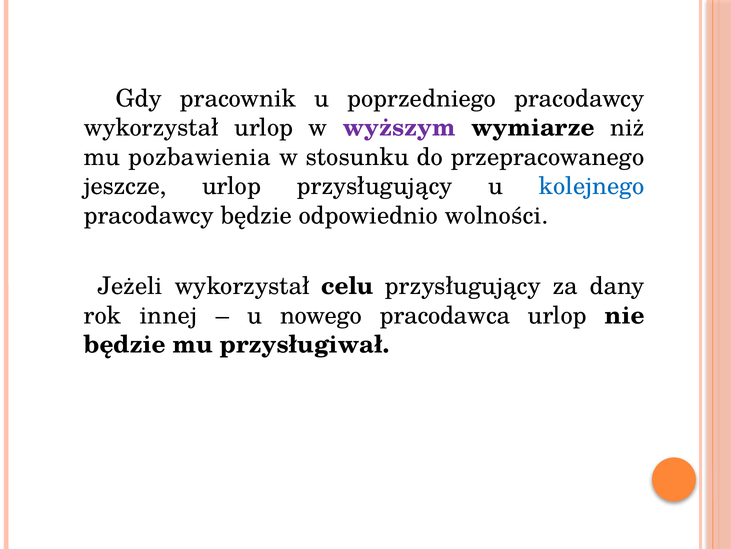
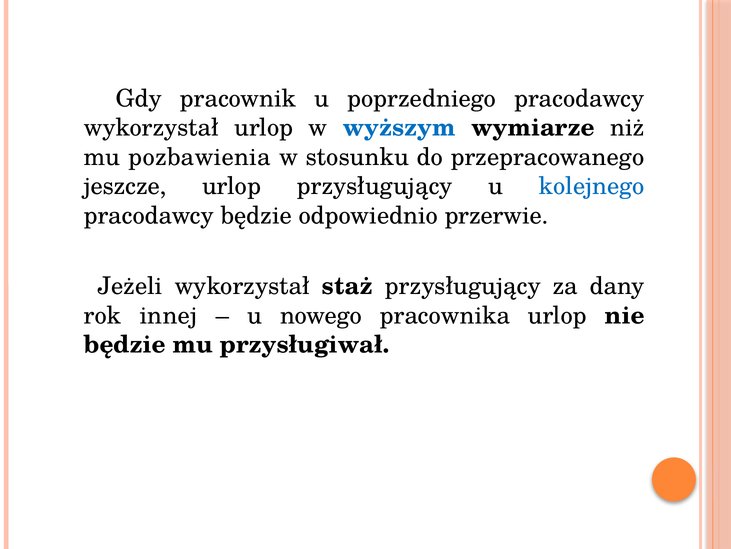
wyższym colour: purple -> blue
wolności: wolności -> przerwie
celu: celu -> staż
pracodawca: pracodawca -> pracownika
